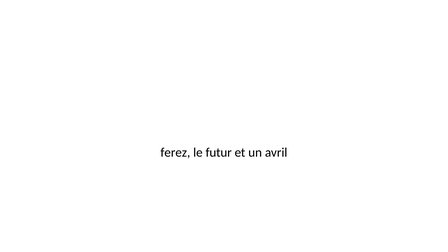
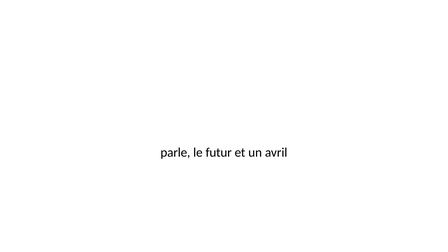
ferez: ferez -> parle
